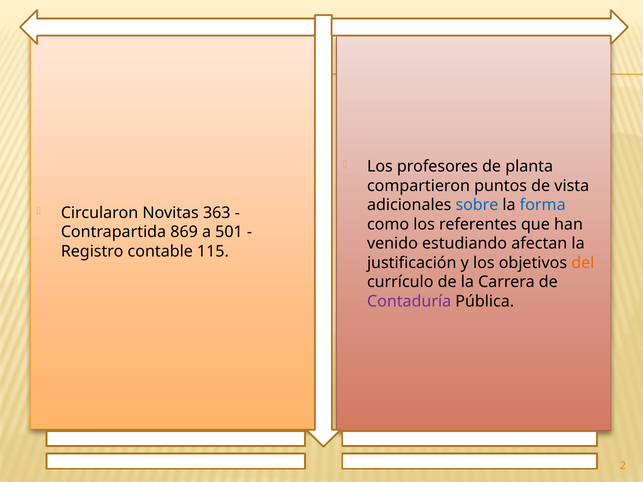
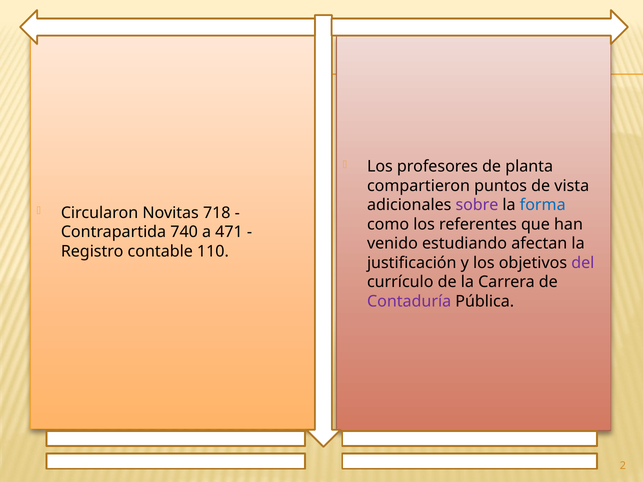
sobre colour: blue -> purple
363: 363 -> 718
869: 869 -> 740
501: 501 -> 471
115: 115 -> 110
del colour: orange -> purple
